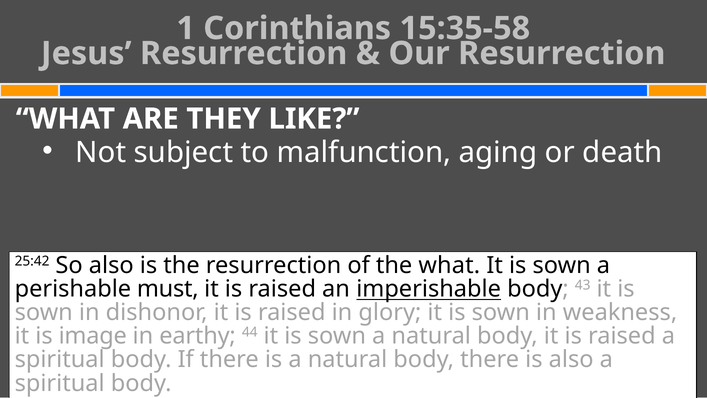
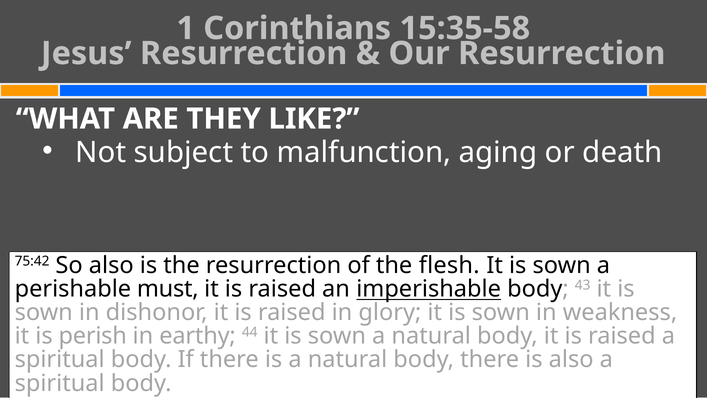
25:42: 25:42 -> 75:42
the what: what -> flesh
image: image -> perish
